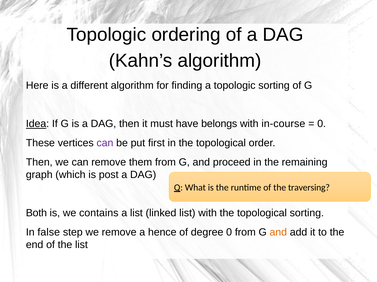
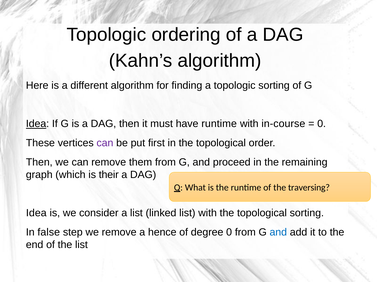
have belongs: belongs -> runtime
post: post -> their
Both at (36, 214): Both -> Idea
contains: contains -> consider
and at (278, 233) colour: orange -> blue
